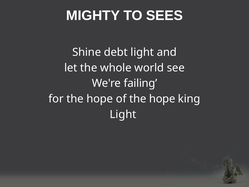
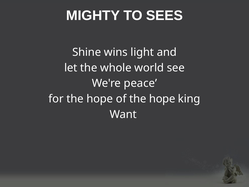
debt: debt -> wins
failing: failing -> peace
Light at (123, 114): Light -> Want
